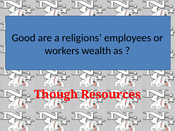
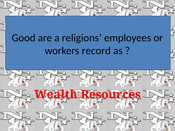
wealth: wealth -> record
Though: Though -> Wealth
